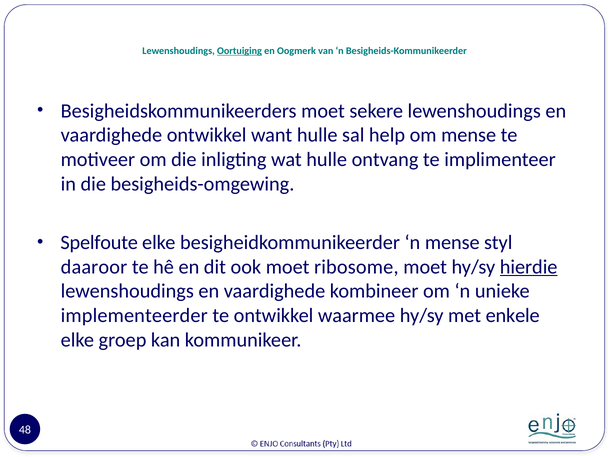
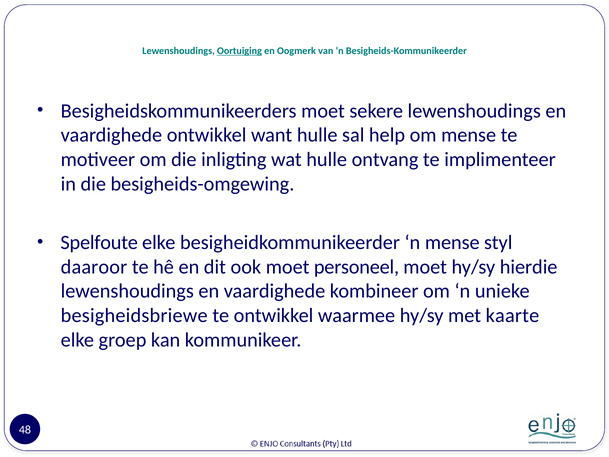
ribosome: ribosome -> personeel
hierdie underline: present -> none
implementeerder: implementeerder -> besigheidsbriewe
enkele: enkele -> kaarte
